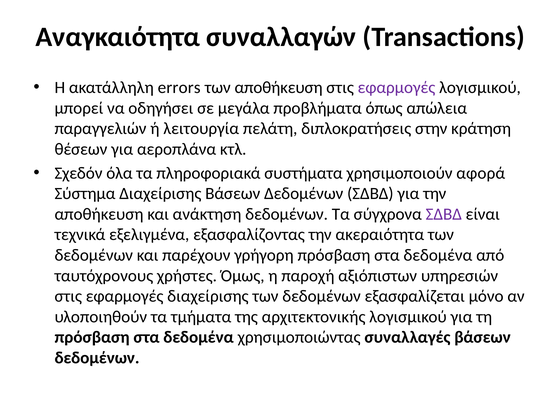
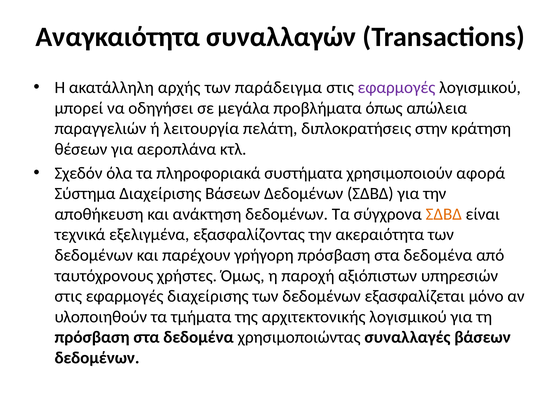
errors: errors -> αρχής
των αποθήκευση: αποθήκευση -> παράδειγμα
ΣΔΒΔ at (444, 214) colour: purple -> orange
